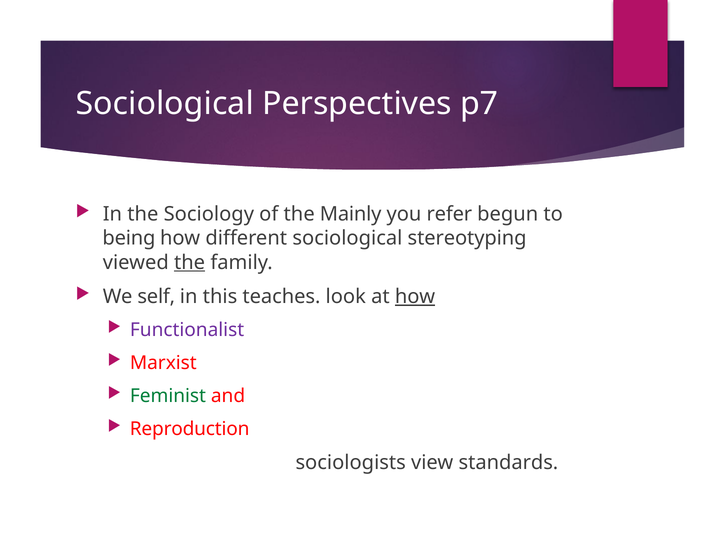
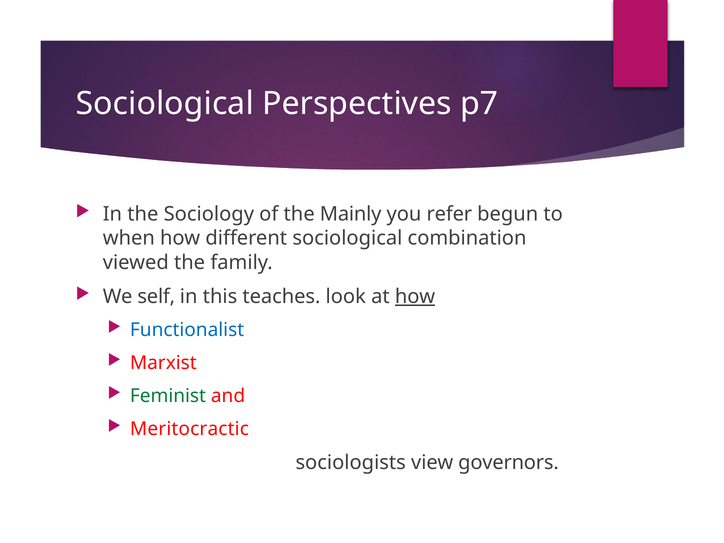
being: being -> when
stereotyping: stereotyping -> combination
the at (190, 262) underline: present -> none
Functionalist colour: purple -> blue
Reproduction: Reproduction -> Meritocractic
standards: standards -> governors
